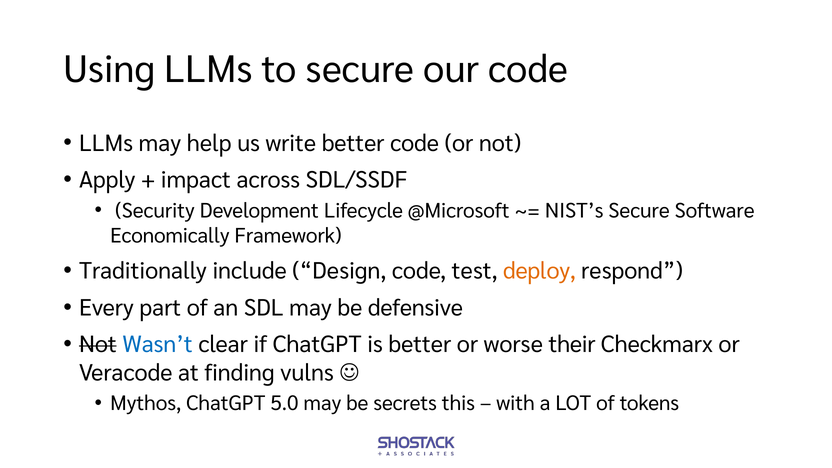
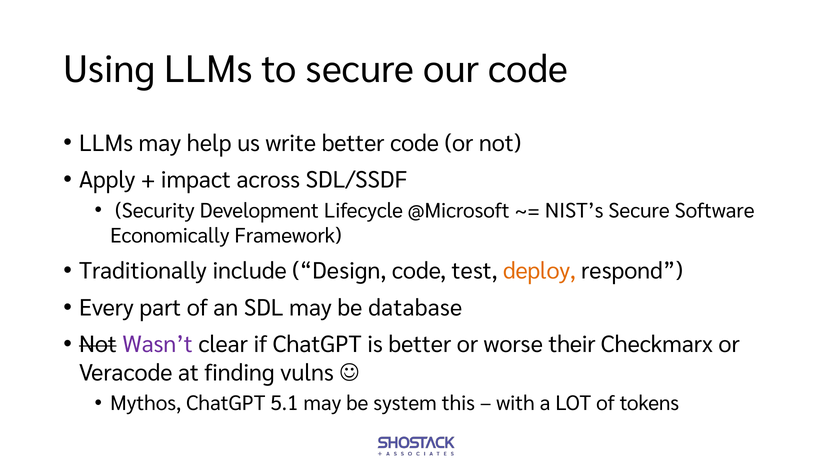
defensive: defensive -> database
Wasn’t colour: blue -> purple
5.0: 5.0 -> 5.1
secrets: secrets -> system
